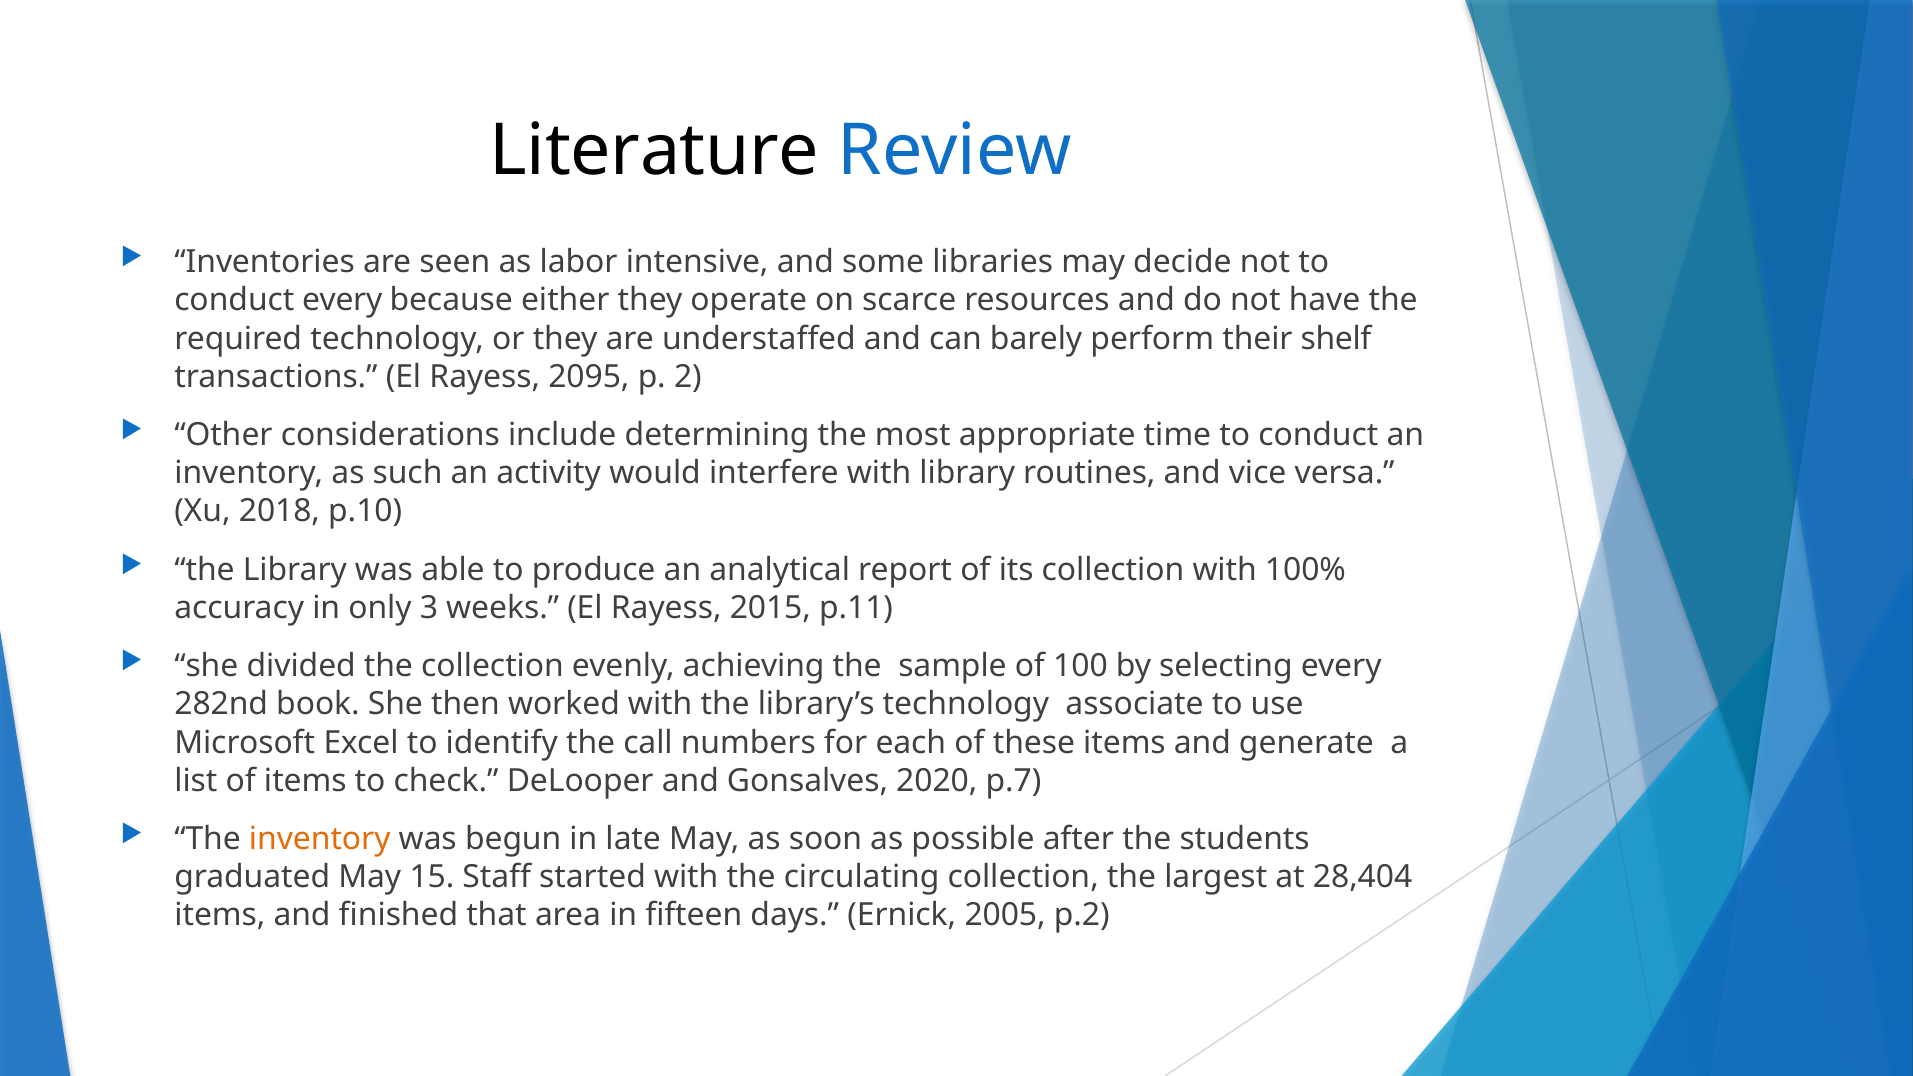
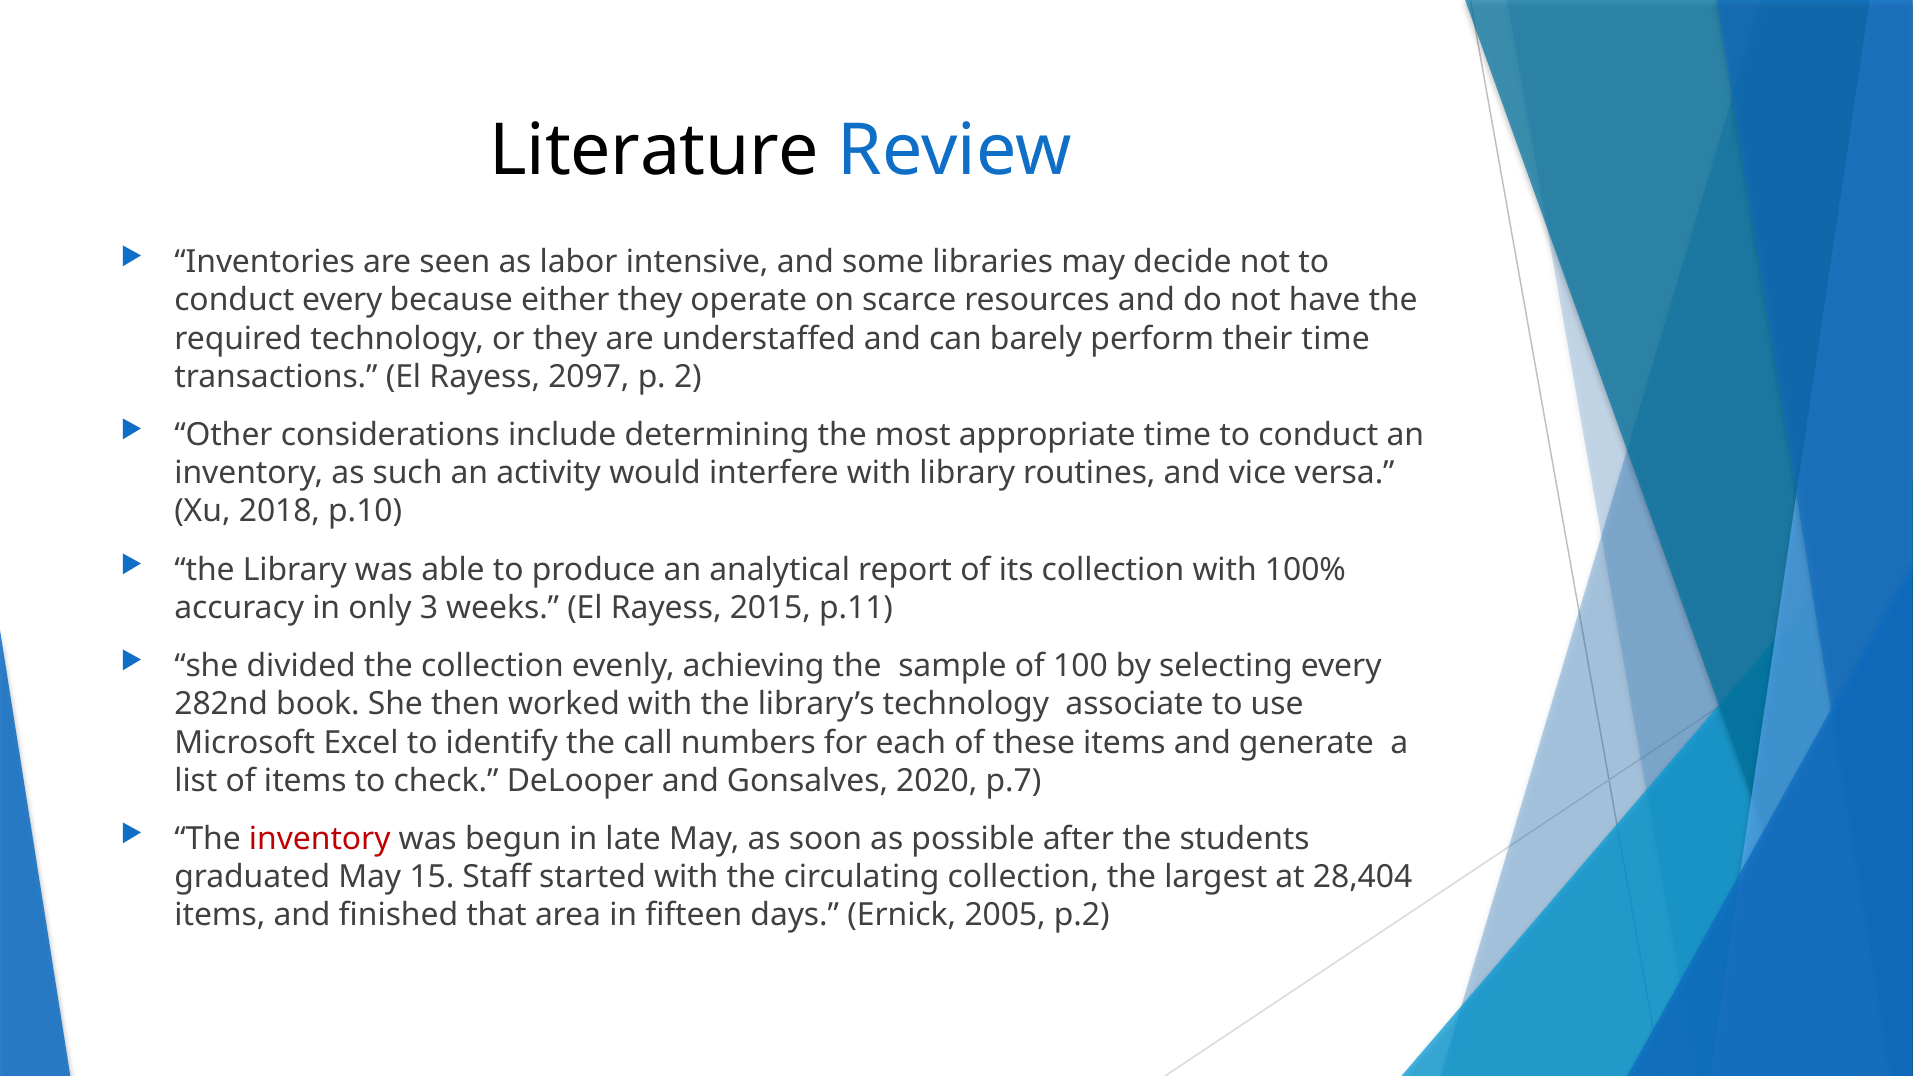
their shelf: shelf -> time
2095: 2095 -> 2097
inventory at (320, 839) colour: orange -> red
